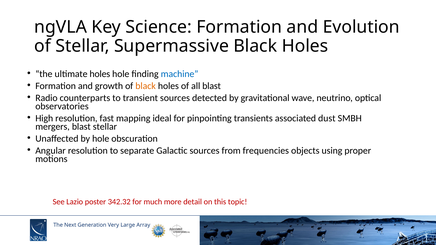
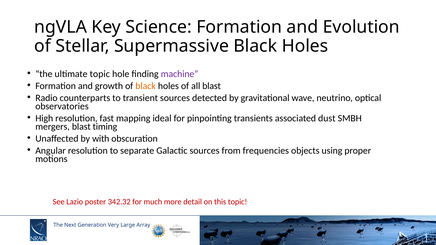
ultimate holes: holes -> topic
machine colour: blue -> purple
blast stellar: stellar -> timing
by hole: hole -> with
